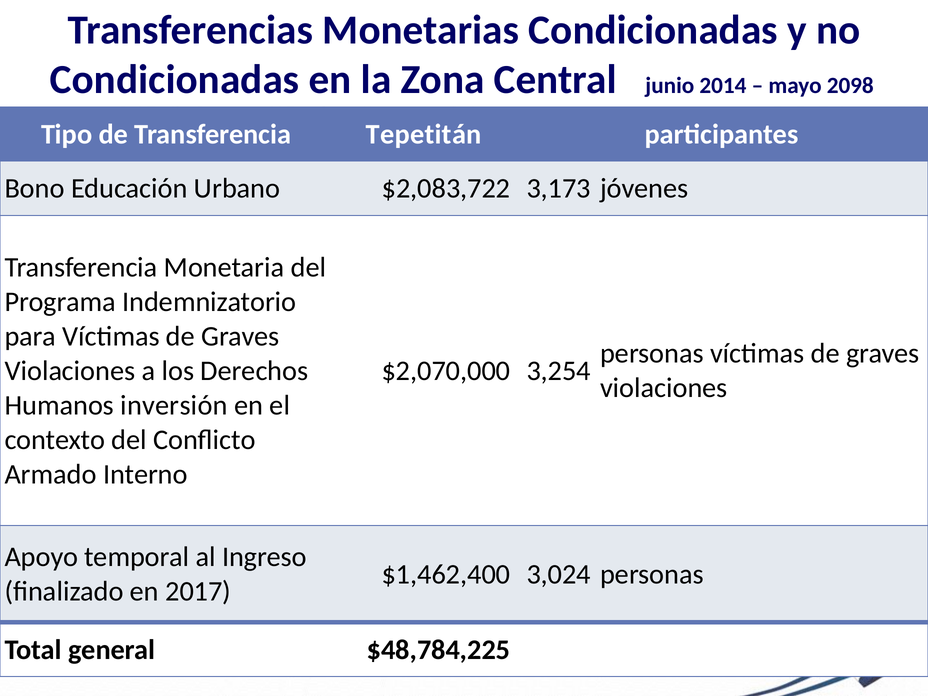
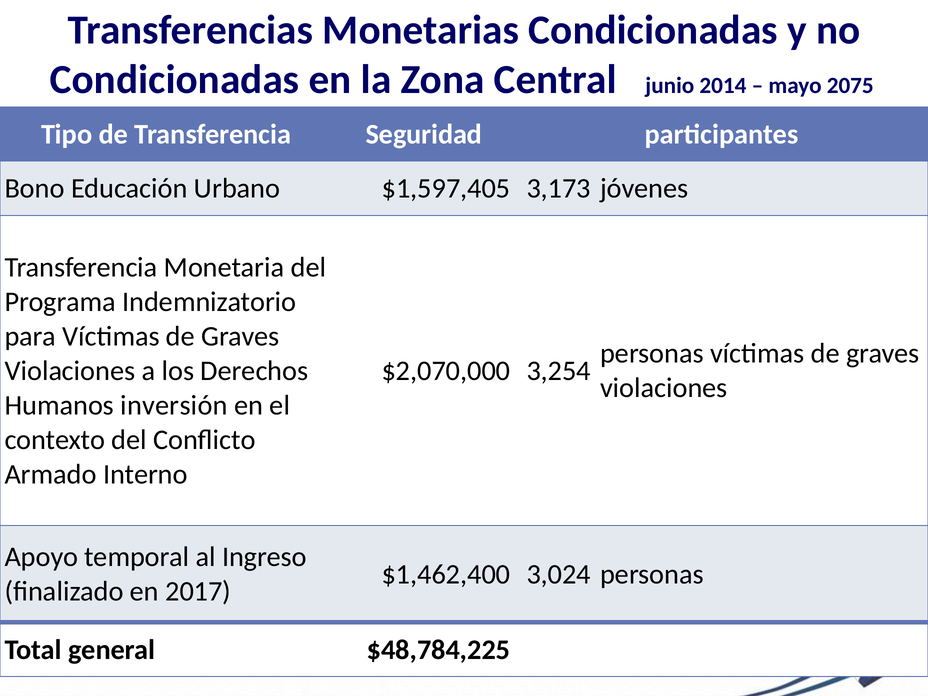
2098: 2098 -> 2075
Tepetitán: Tepetitán -> Seguridad
$2,083,722: $2,083,722 -> $1,597,405
